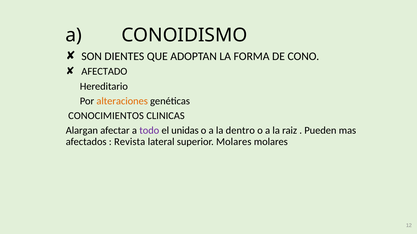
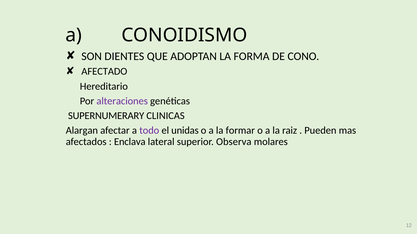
alteraciones colour: orange -> purple
CONOCIMIENTOS: CONOCIMIENTOS -> SUPERNUMERARY
dentro: dentro -> formar
Revista: Revista -> Enclava
superior Molares: Molares -> Observa
